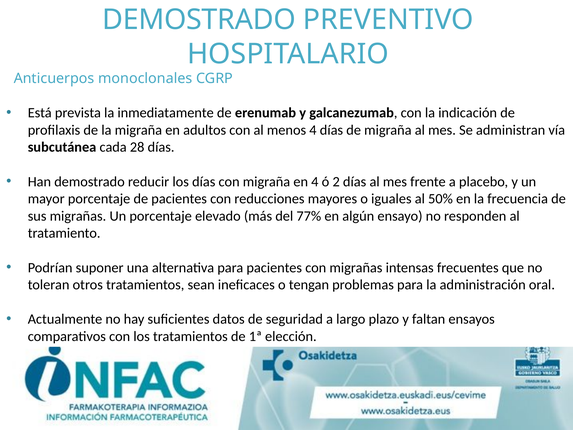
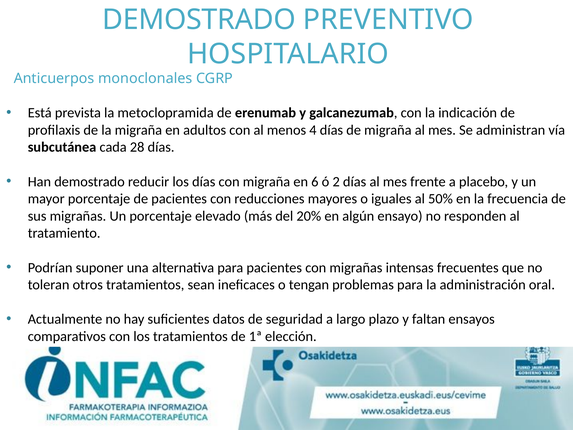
inmediatamente: inmediatamente -> metoclopramida
en 4: 4 -> 6
77%: 77% -> 20%
